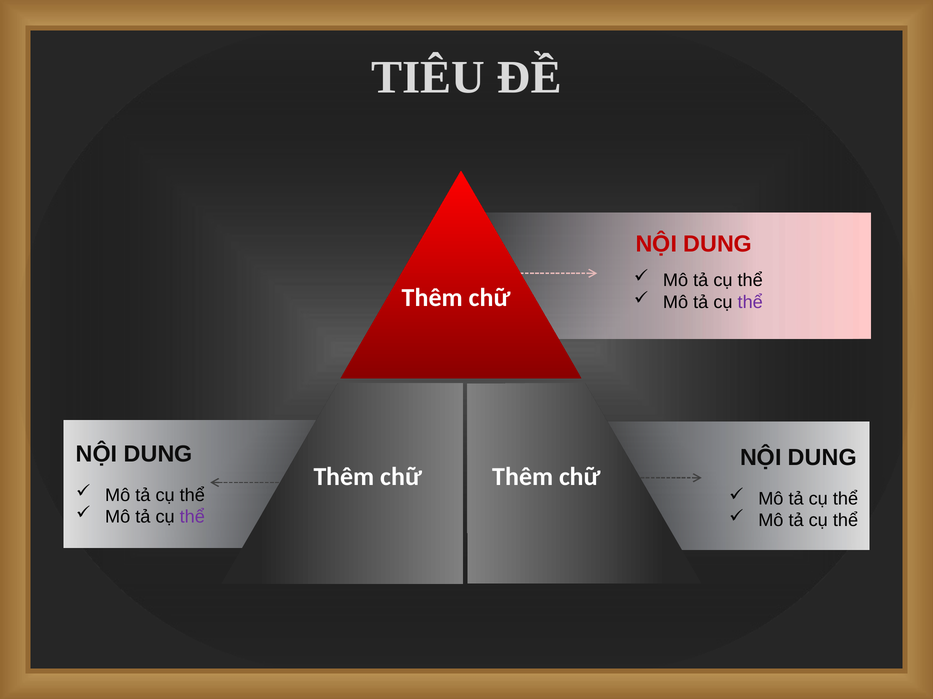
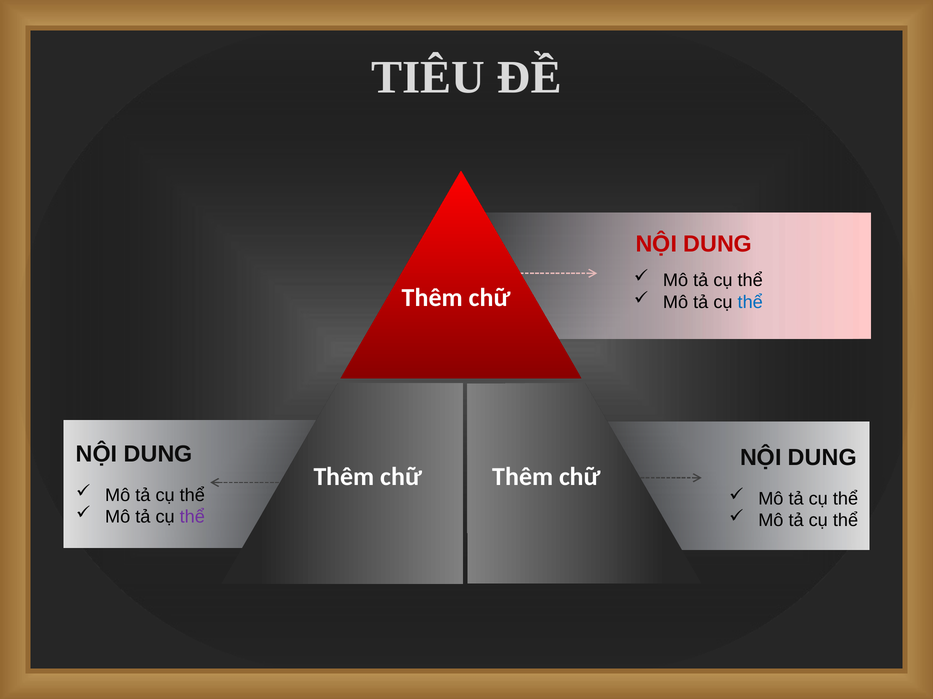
thể at (750, 303) colour: purple -> blue
